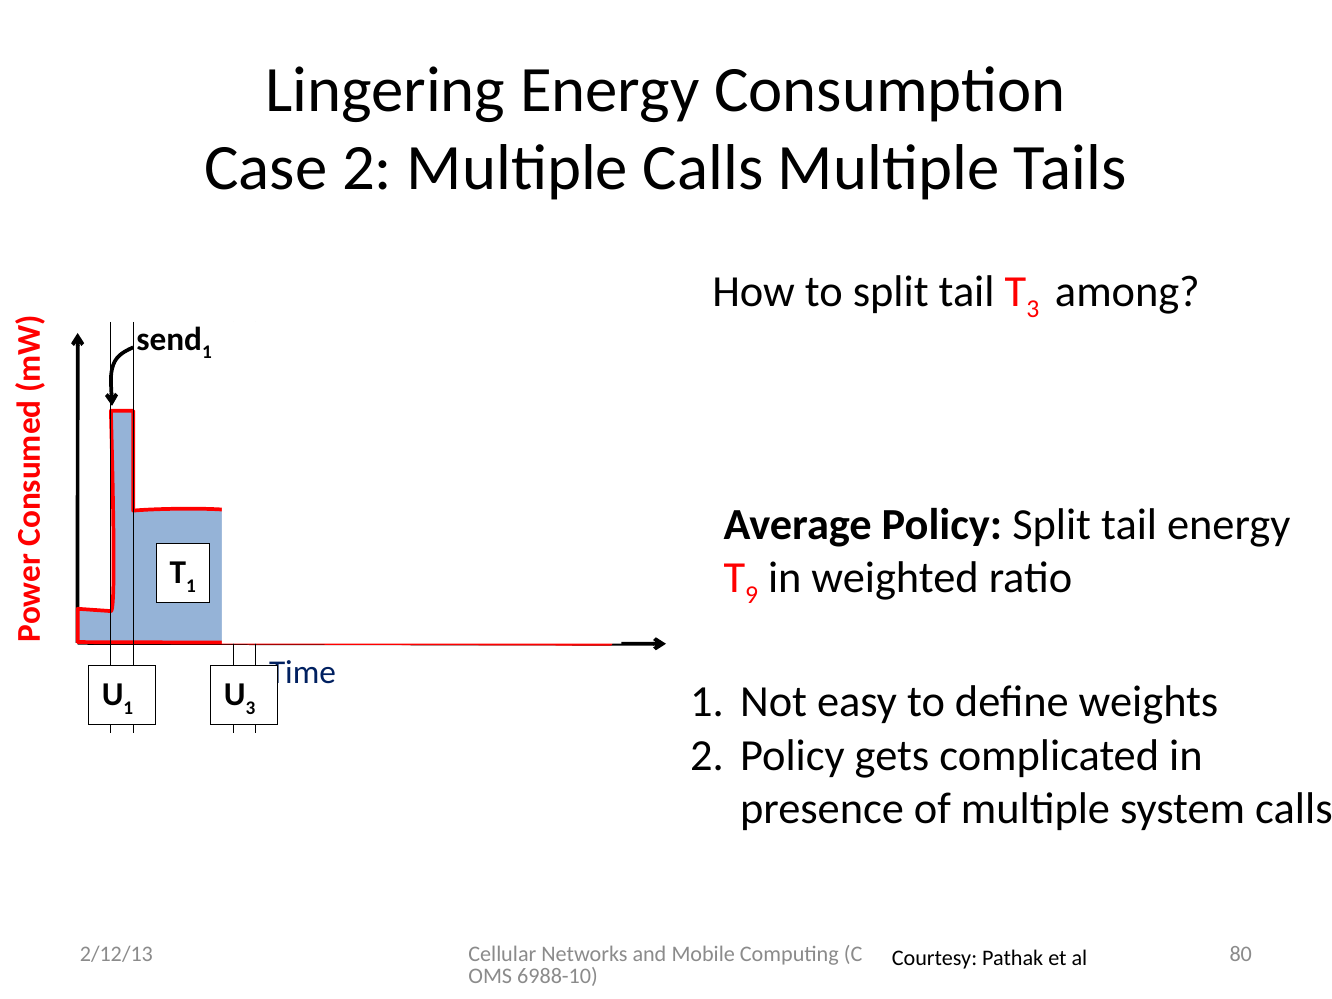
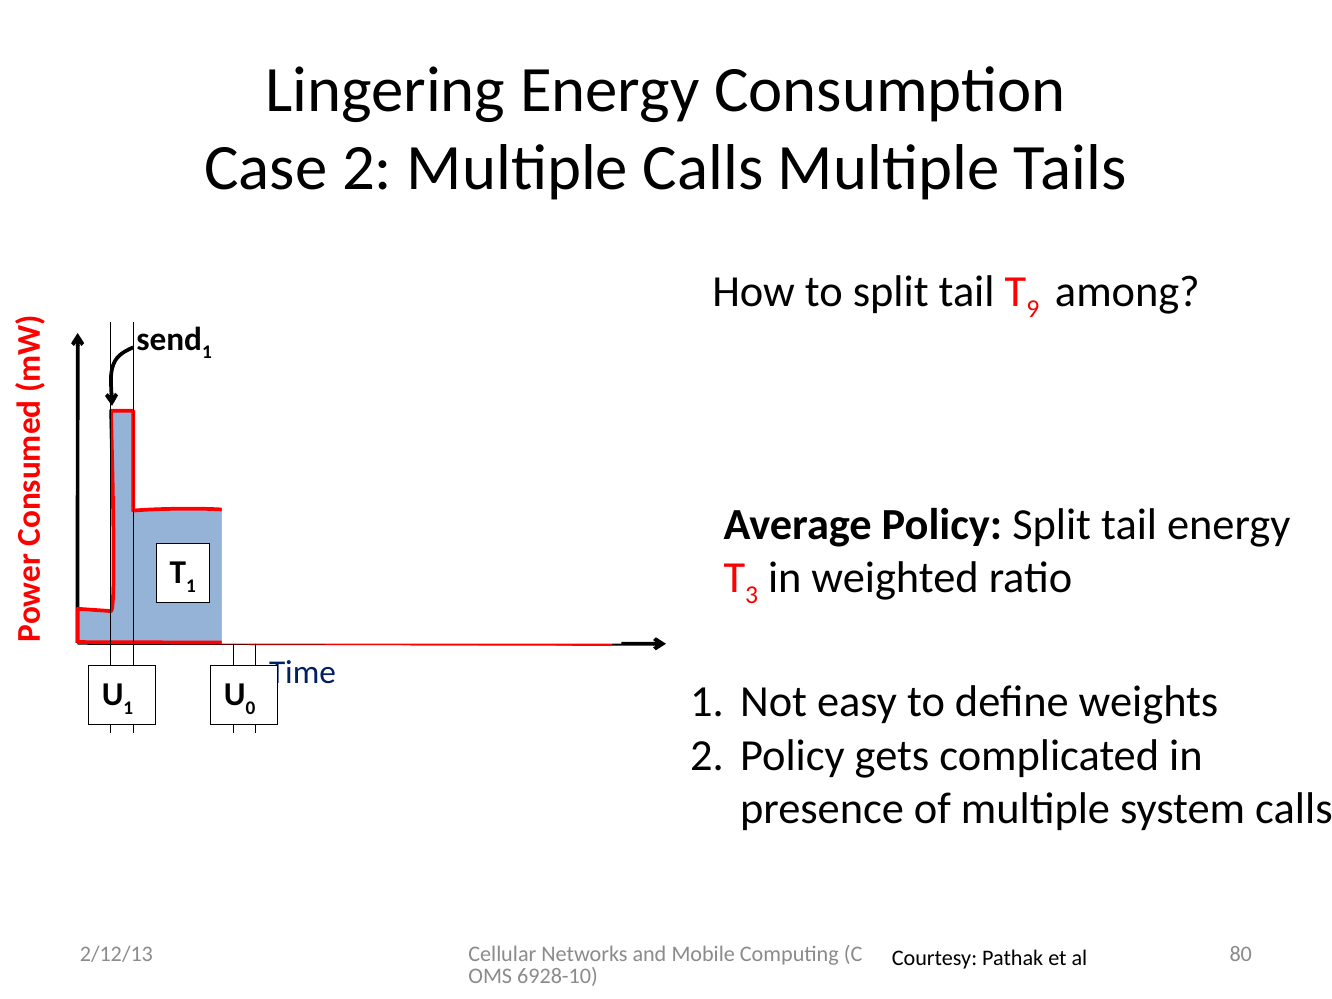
3 at (1033, 309): 3 -> 9
9: 9 -> 3
3 at (250, 708): 3 -> 0
6988-10: 6988-10 -> 6928-10
